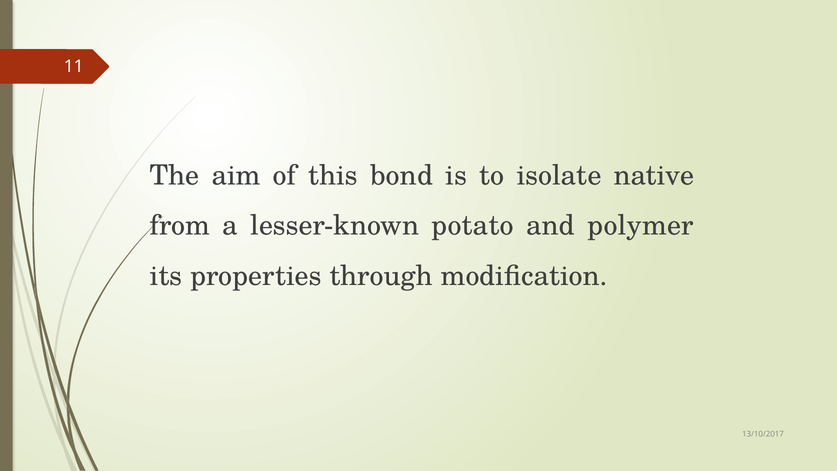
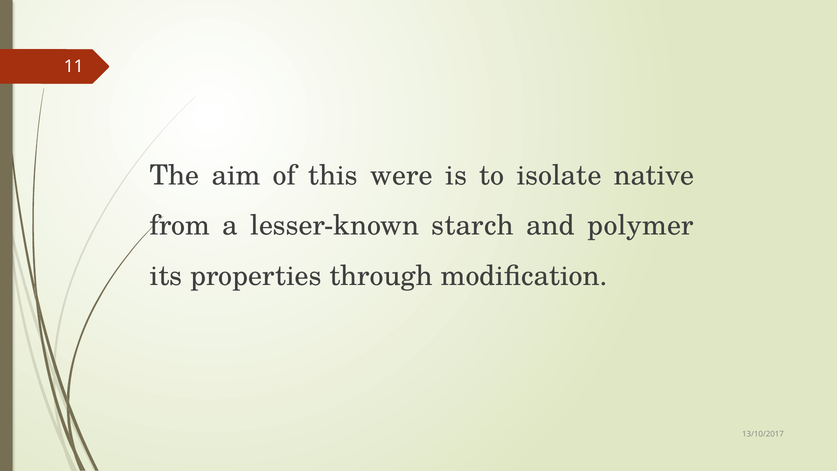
bond: bond -> were
potato: potato -> starch
